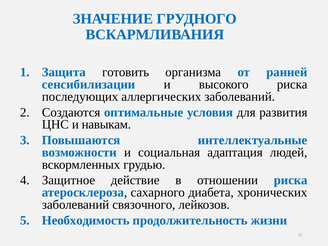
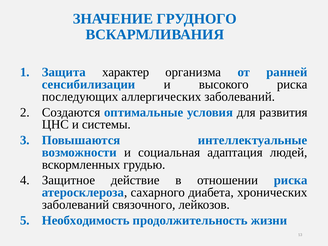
готовить: готовить -> характер
навыкам: навыкам -> системы
